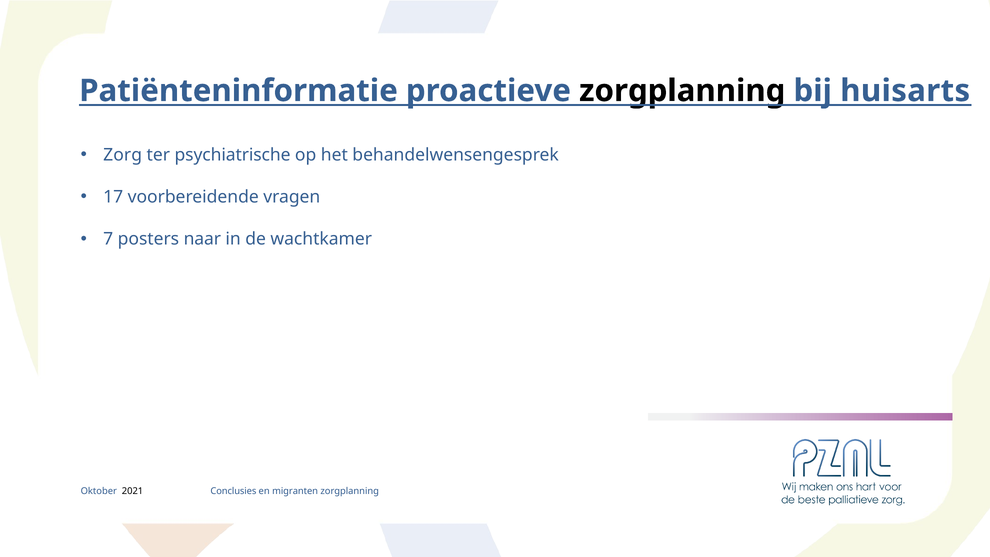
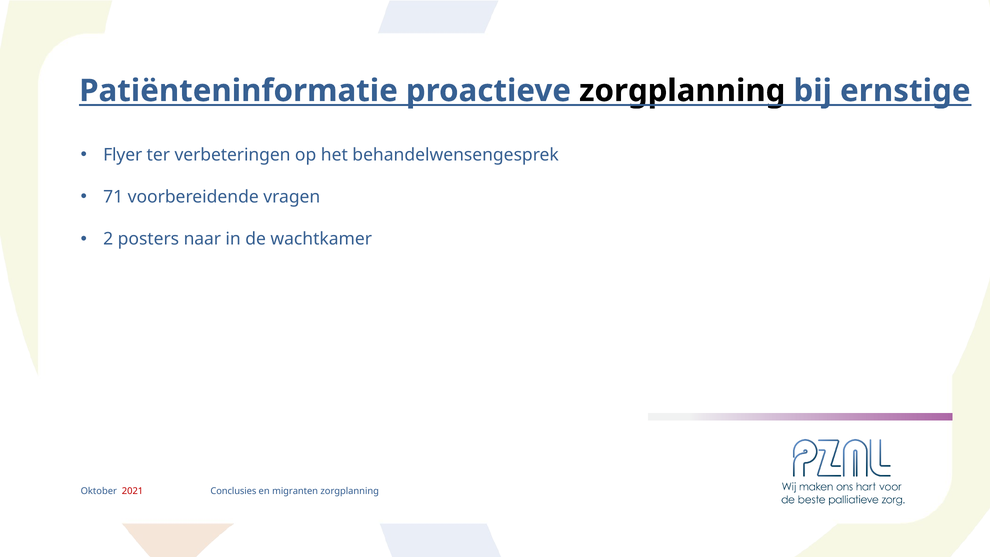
huisarts: huisarts -> ernstige
Zorg: Zorg -> Flyer
psychiatrische: psychiatrische -> verbeteringen
17: 17 -> 71
7: 7 -> 2
2021 colour: black -> red
